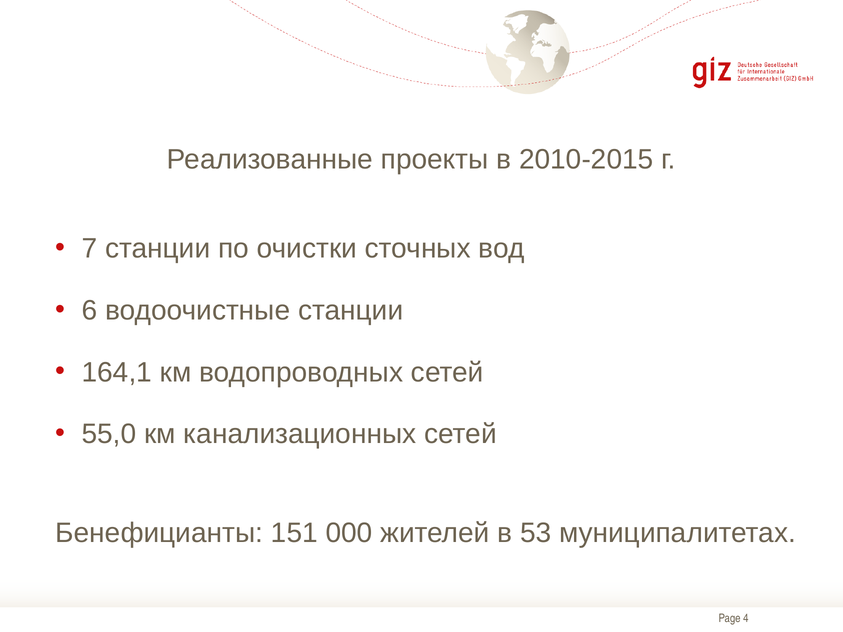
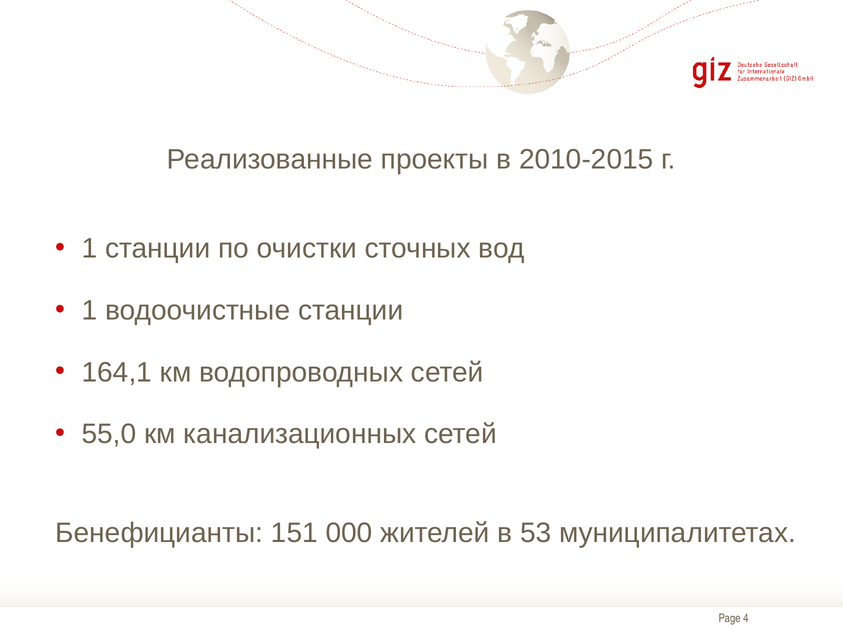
7 at (90, 249): 7 -> 1
6 at (90, 311): 6 -> 1
